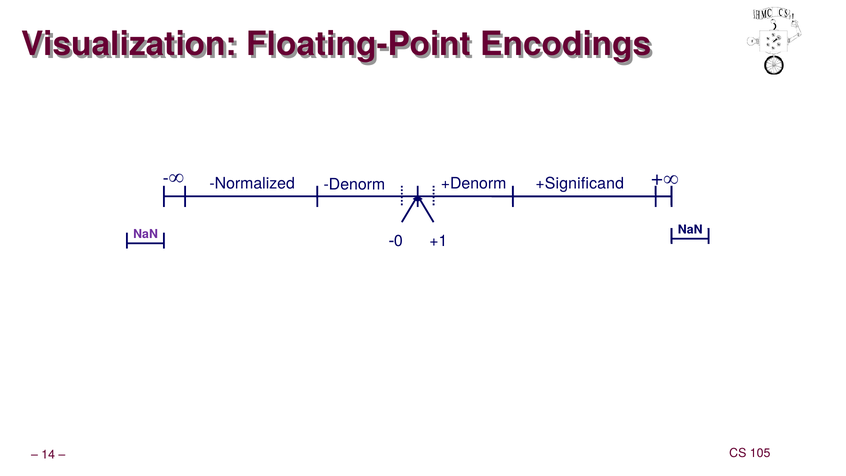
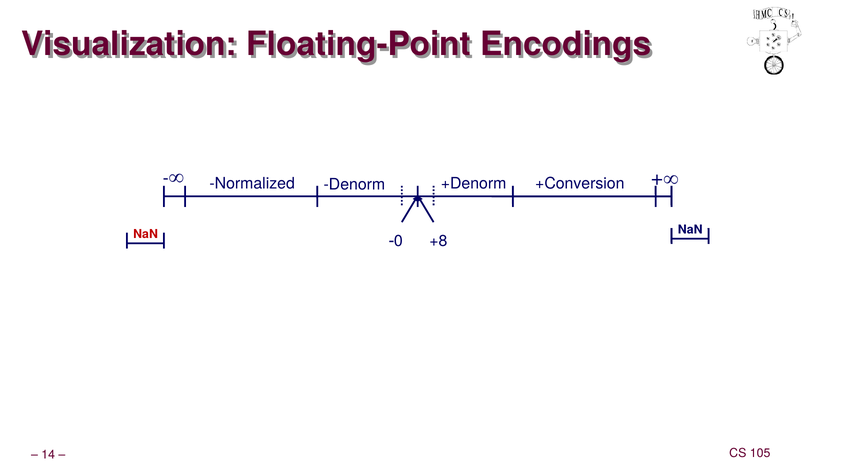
+Significand: +Significand -> +Conversion
NaN at (146, 234) colour: purple -> red
+1: +1 -> +8
